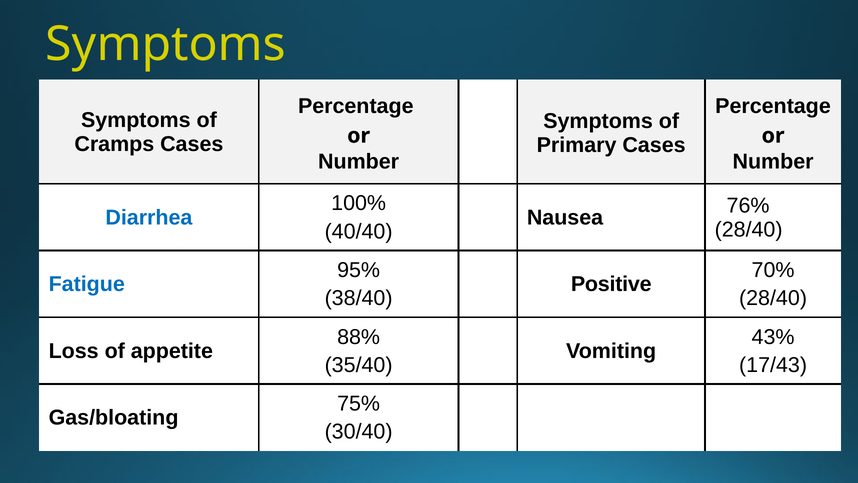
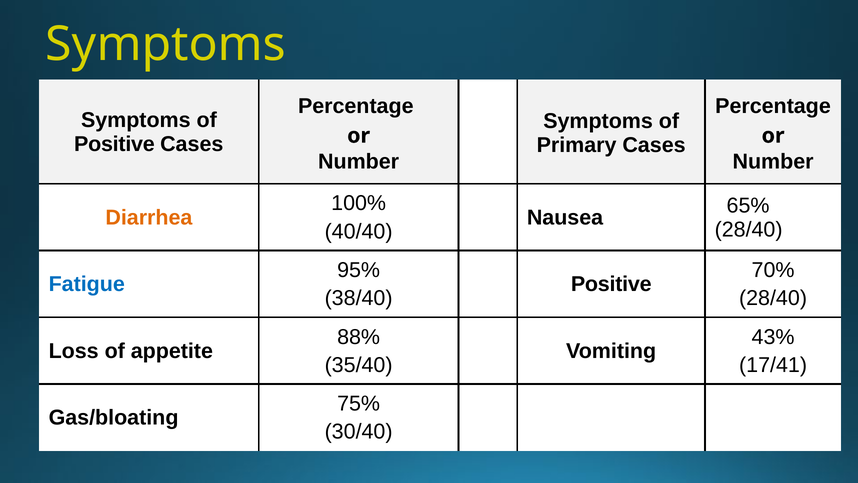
Cramps at (114, 144): Cramps -> Positive
76%: 76% -> 65%
Diarrhea colour: blue -> orange
17/43: 17/43 -> 17/41
